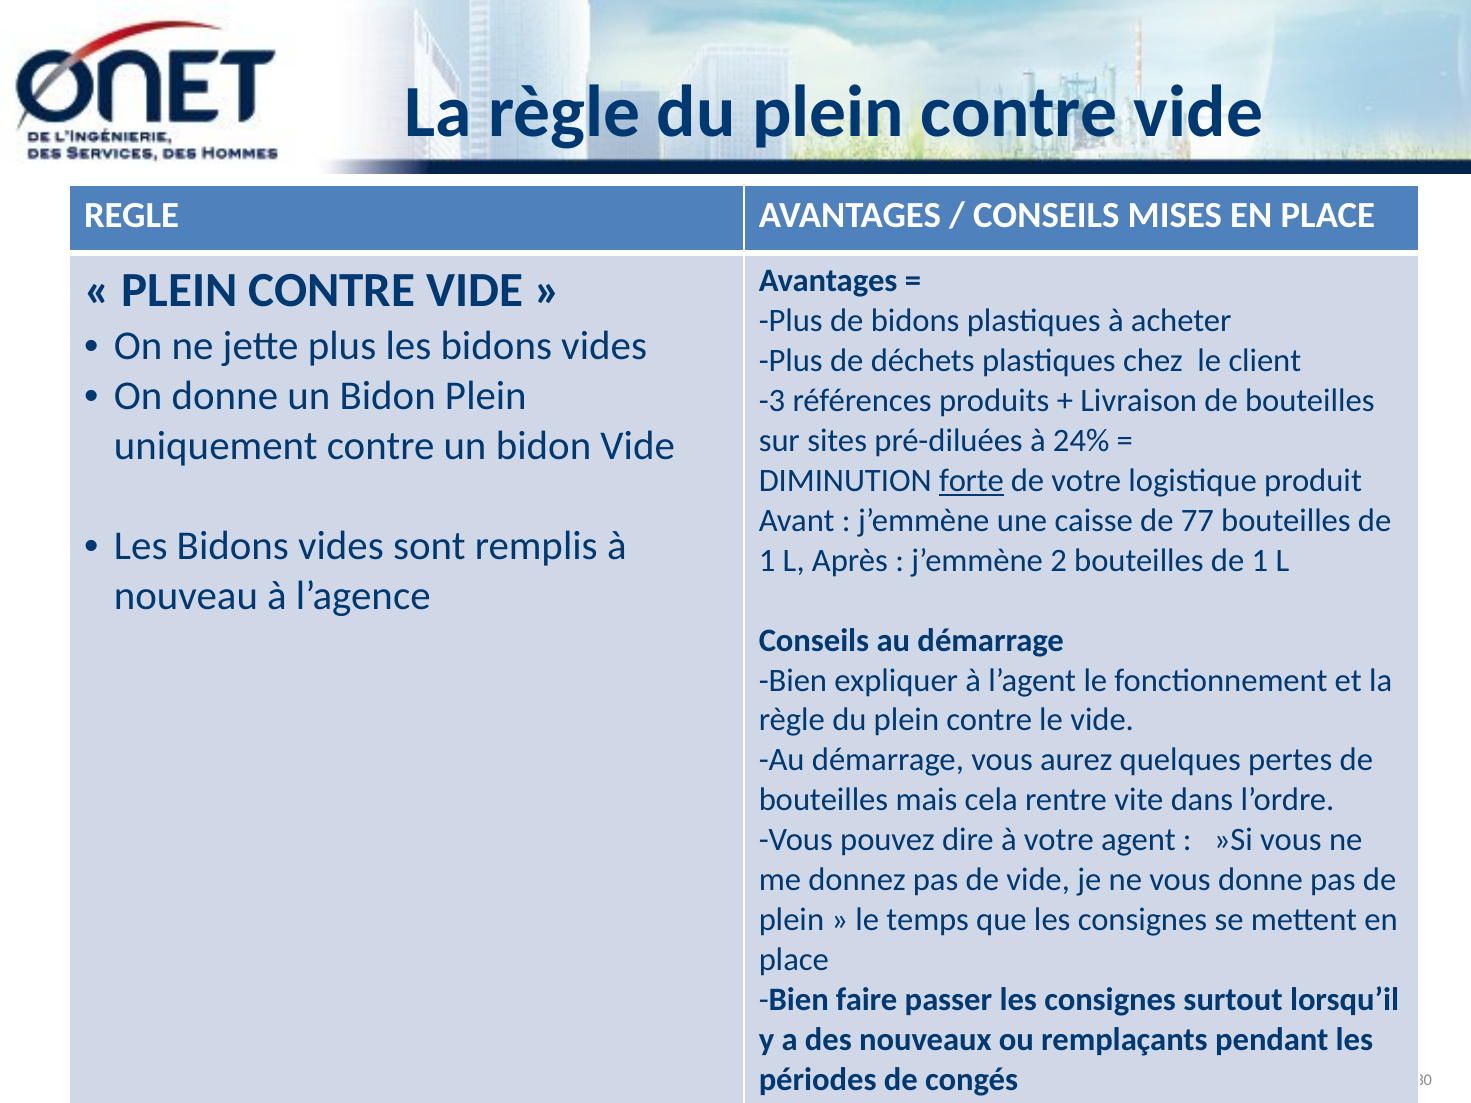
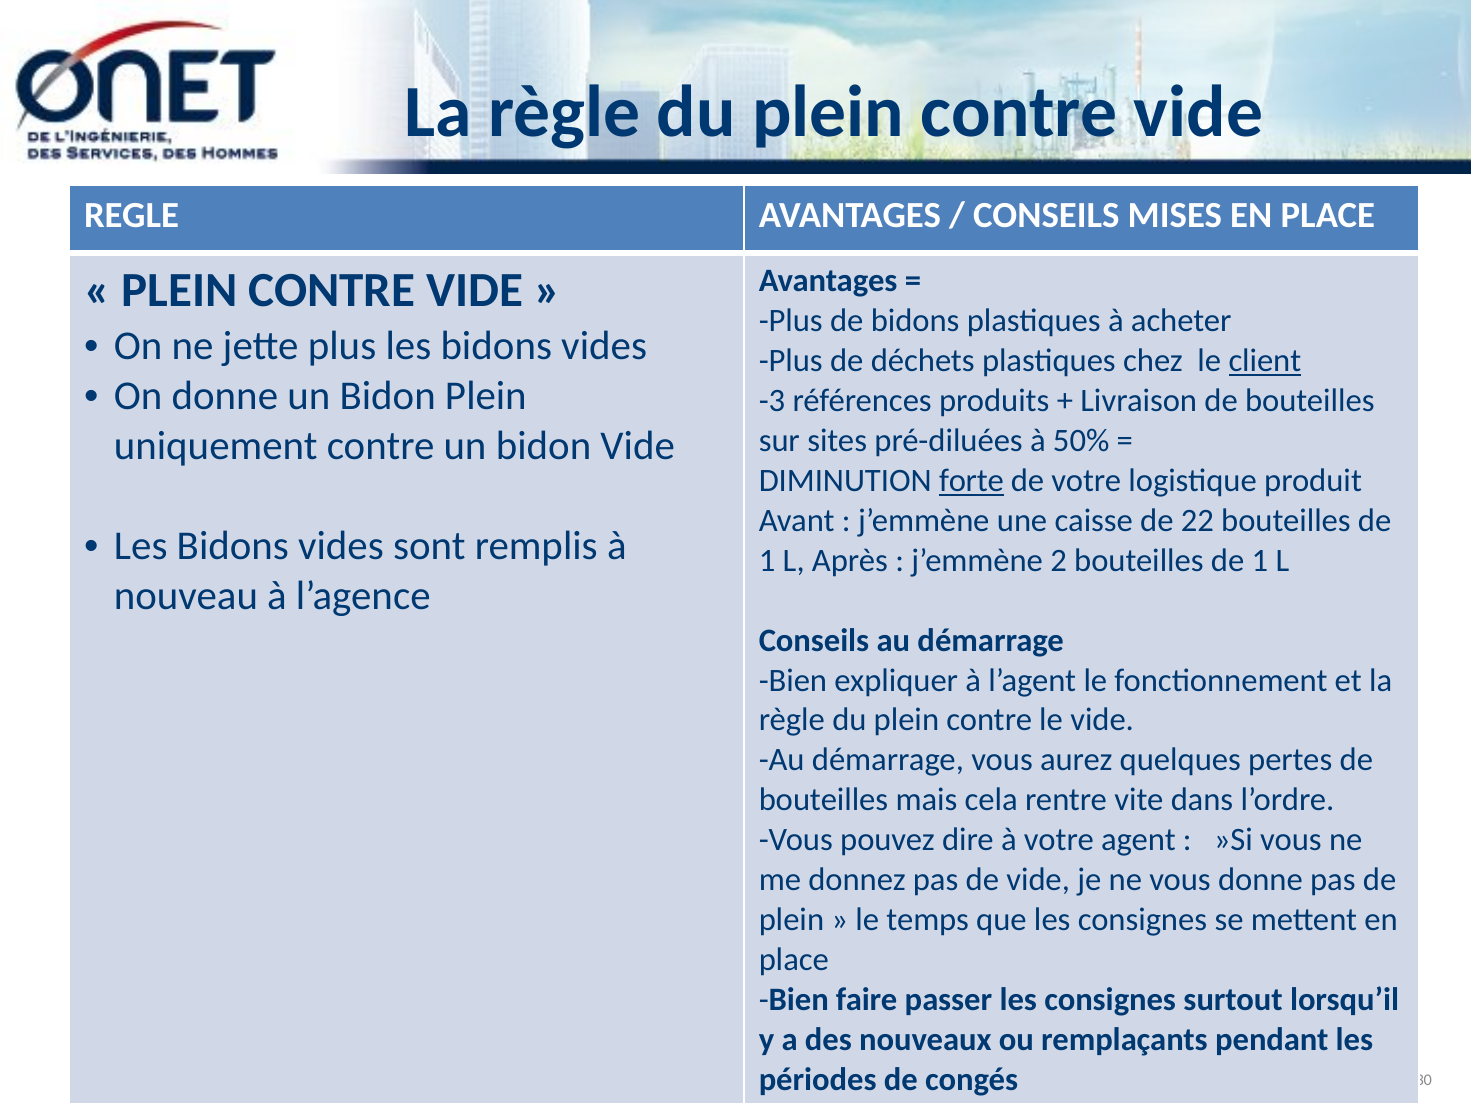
client underline: none -> present
24%: 24% -> 50%
77: 77 -> 22
